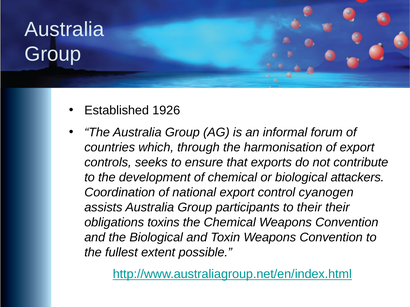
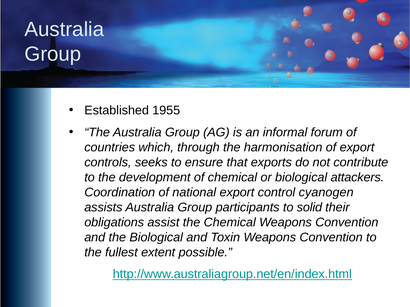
1926: 1926 -> 1955
to their: their -> solid
toxins: toxins -> assist
